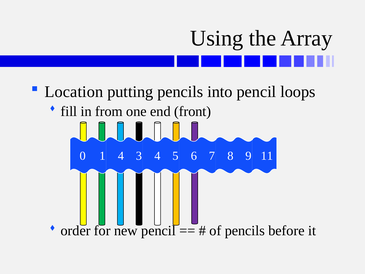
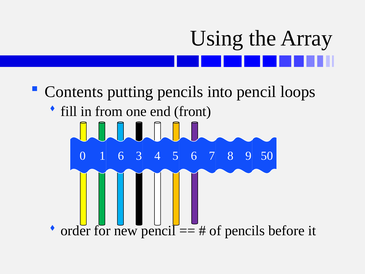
Location: Location -> Contents
1 4: 4 -> 6
11: 11 -> 50
